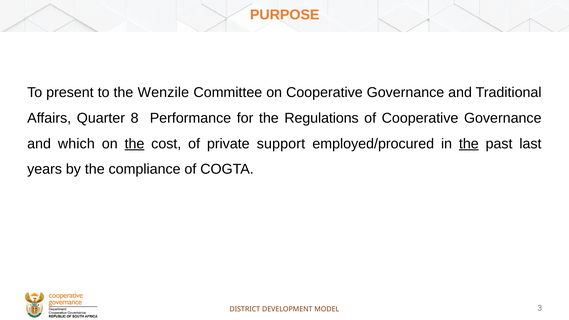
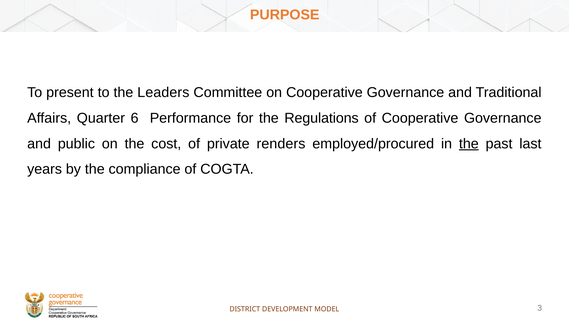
Wenzile: Wenzile -> Leaders
8: 8 -> 6
which: which -> public
the at (134, 144) underline: present -> none
support: support -> renders
